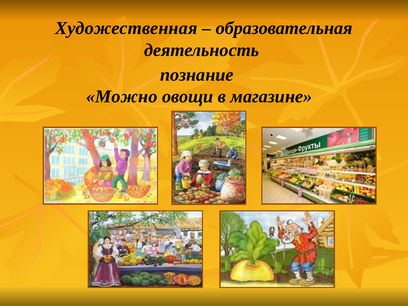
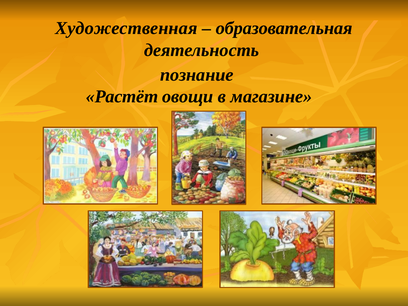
Можно: Можно -> Растёт
